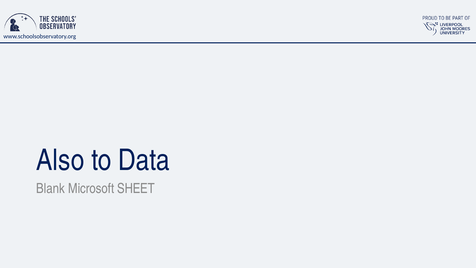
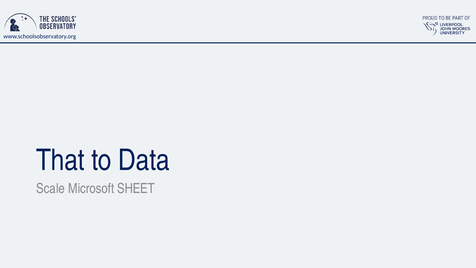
Also: Also -> That
Blank: Blank -> Scale
